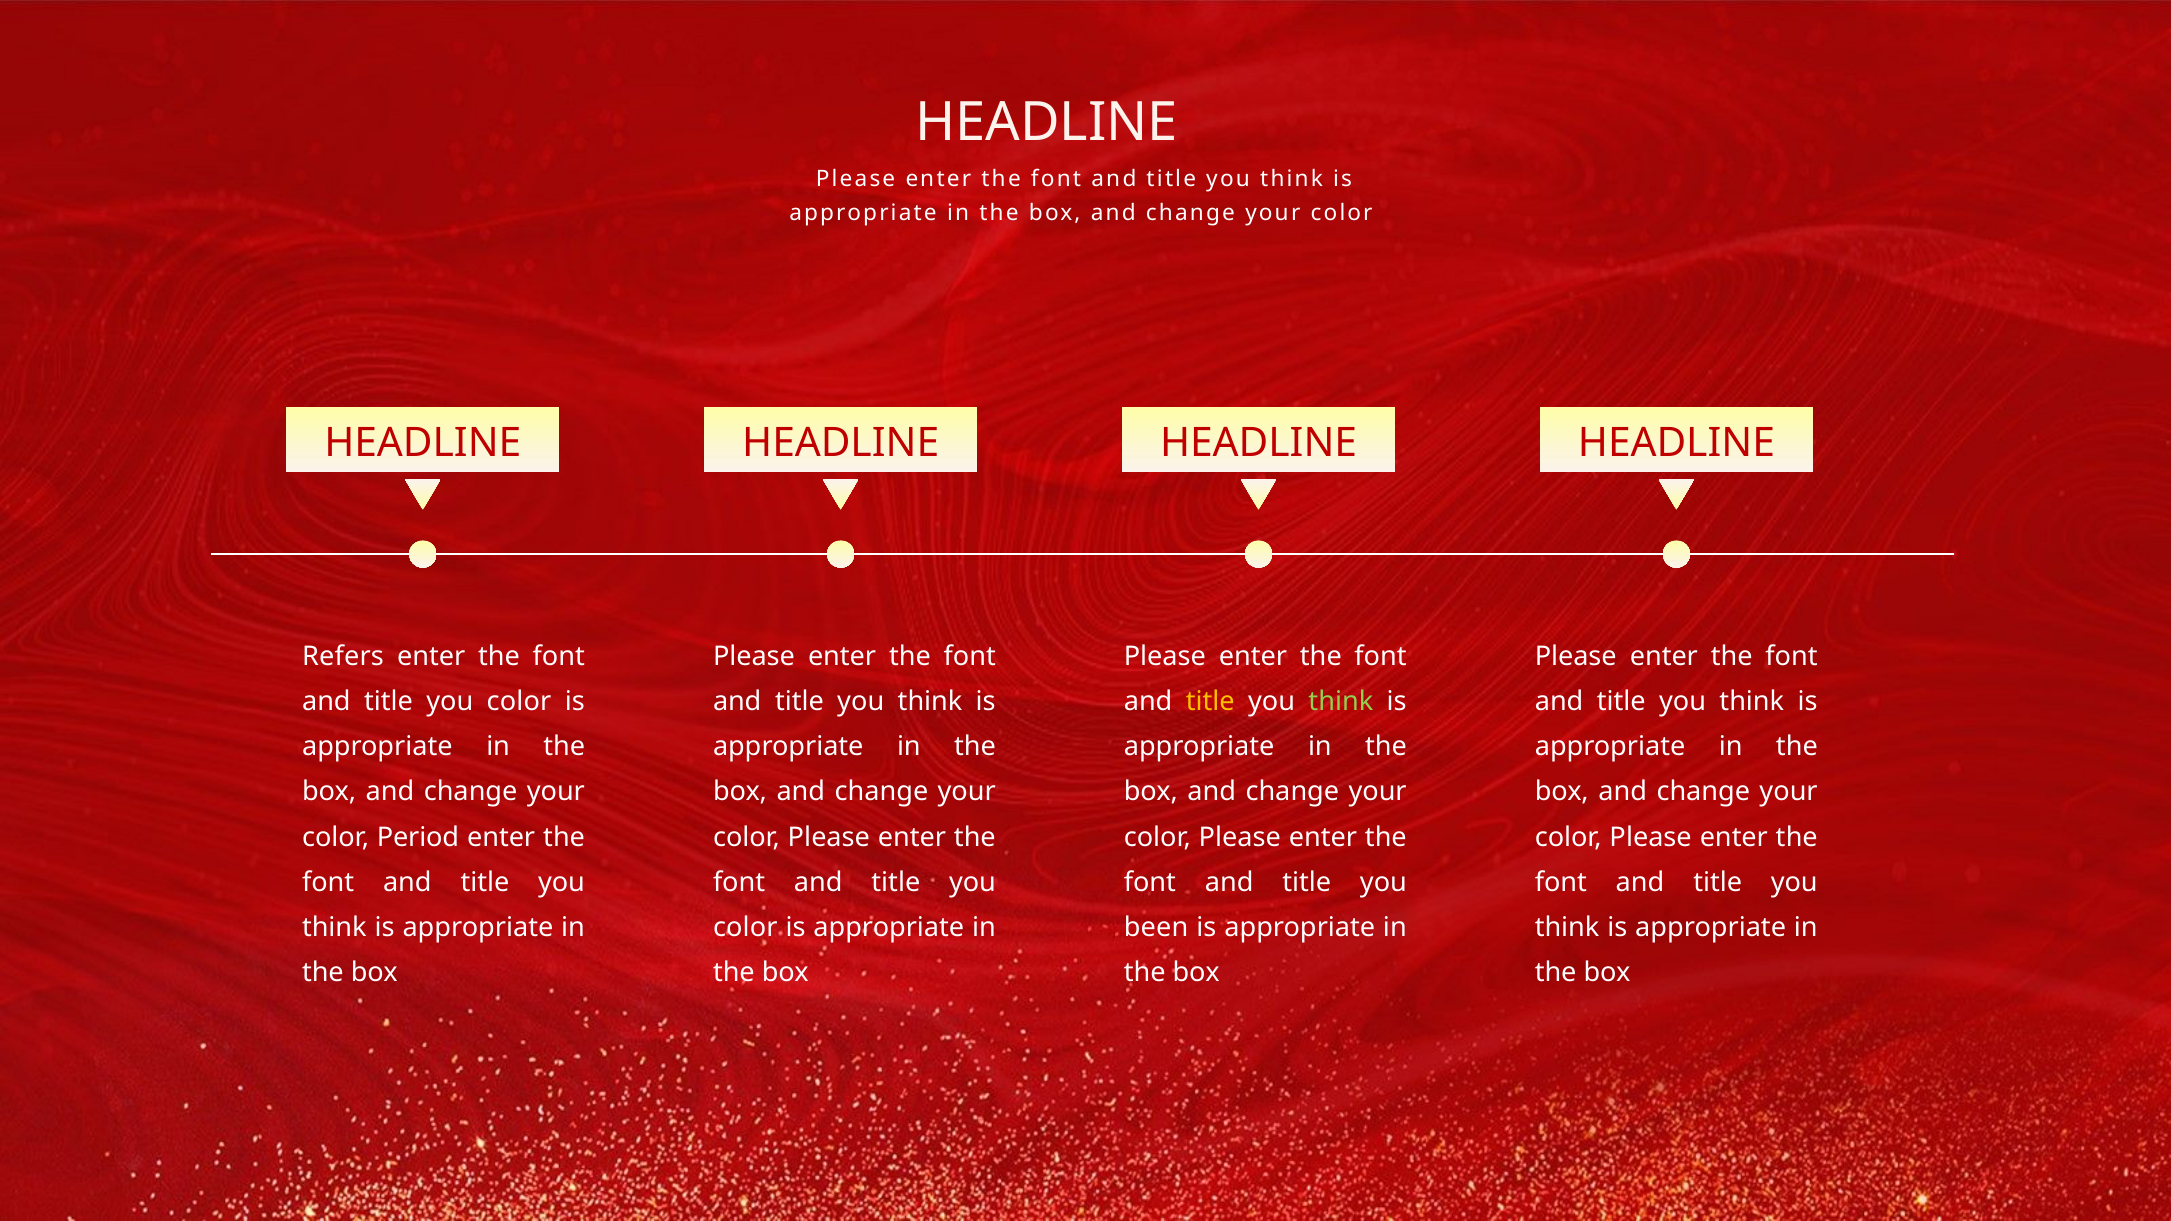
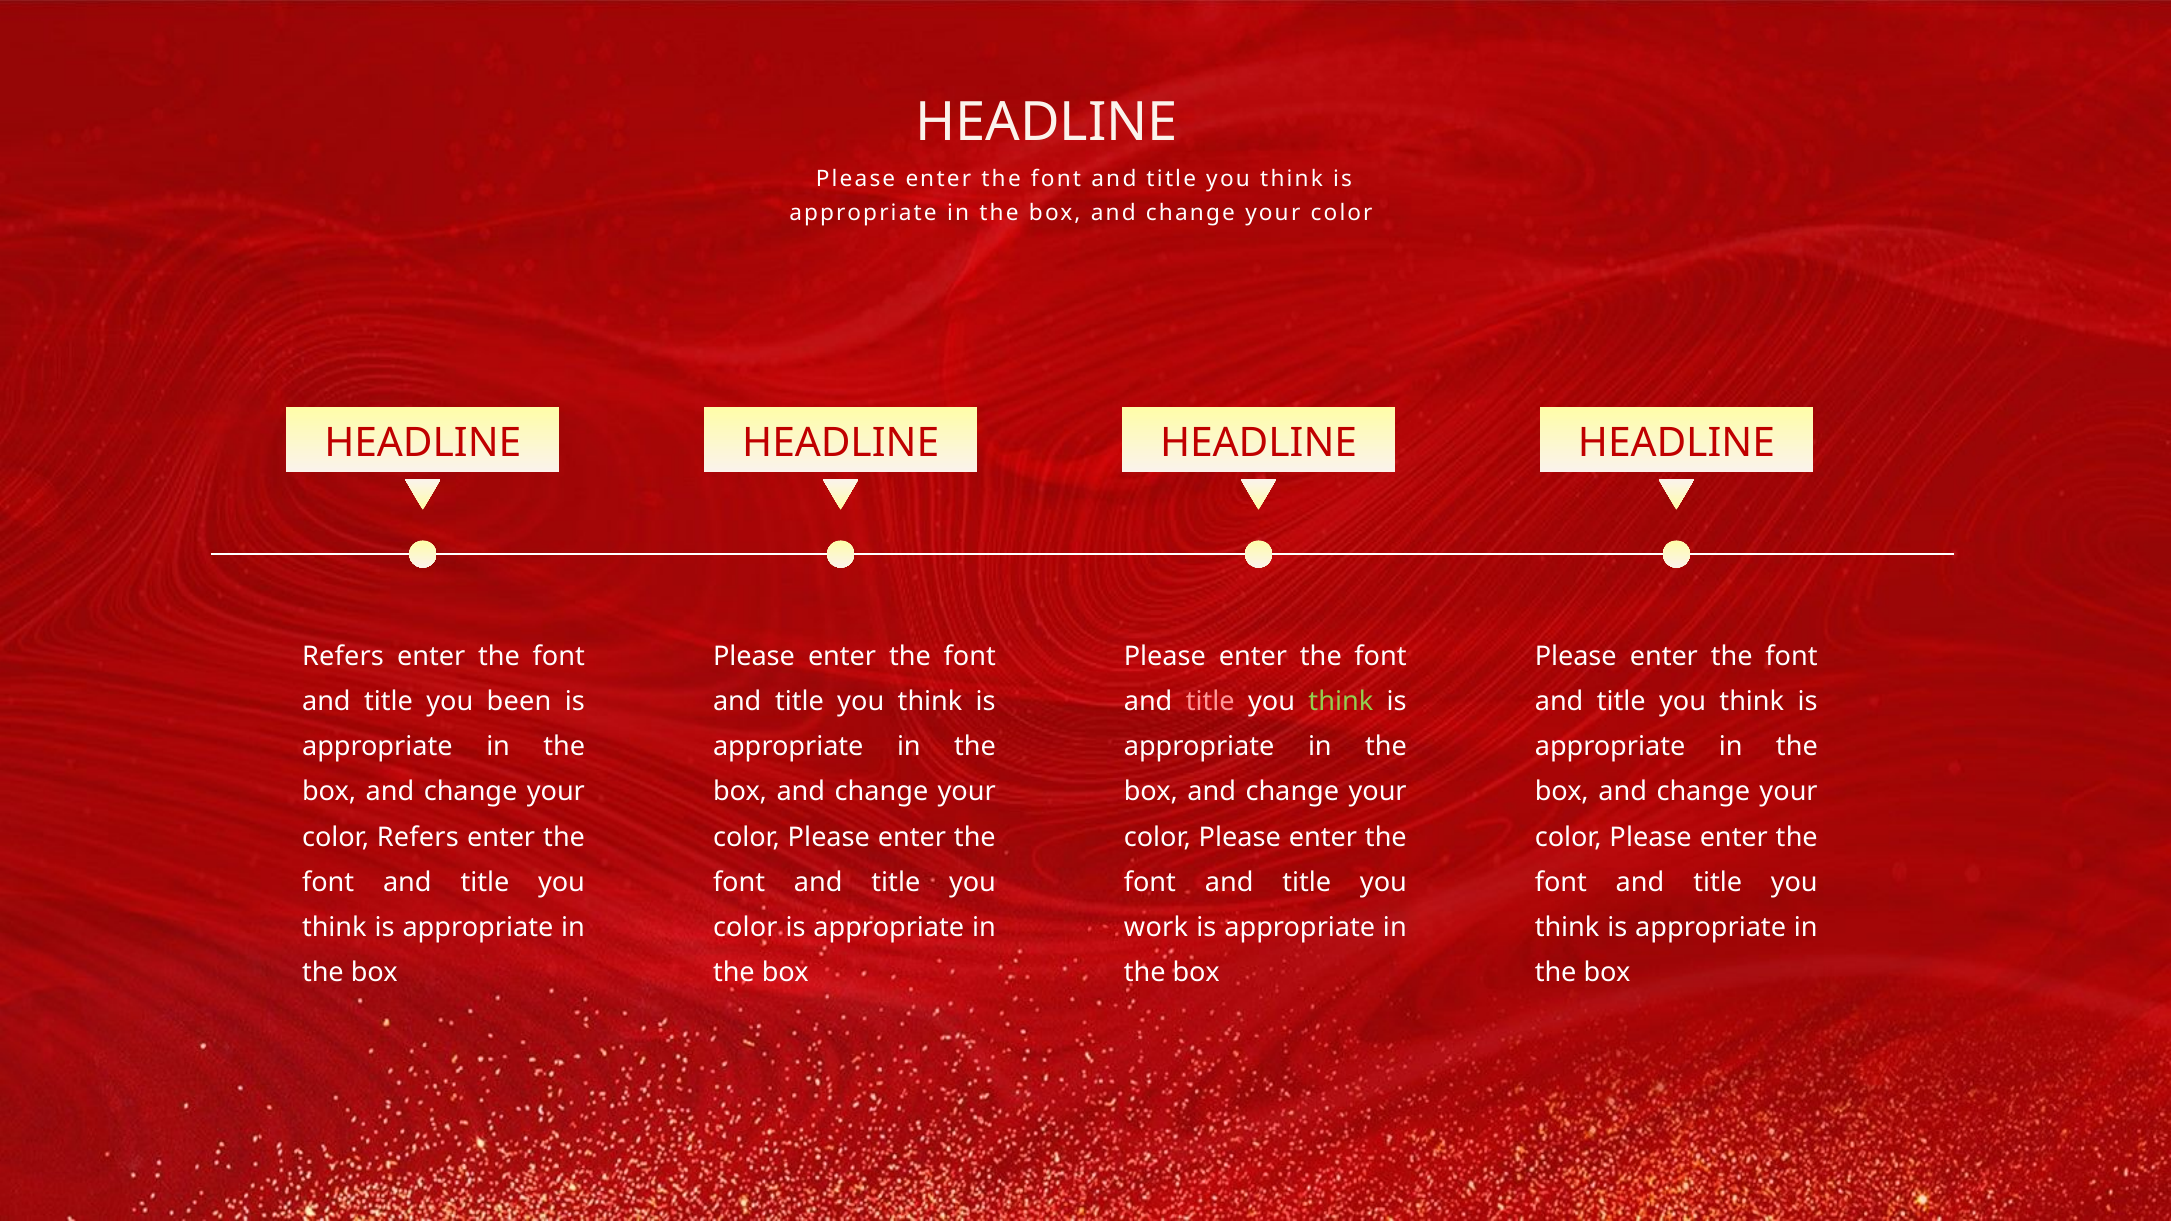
color at (519, 702): color -> been
title at (1210, 702) colour: yellow -> pink
Period at (418, 837): Period -> Refers
been: been -> work
